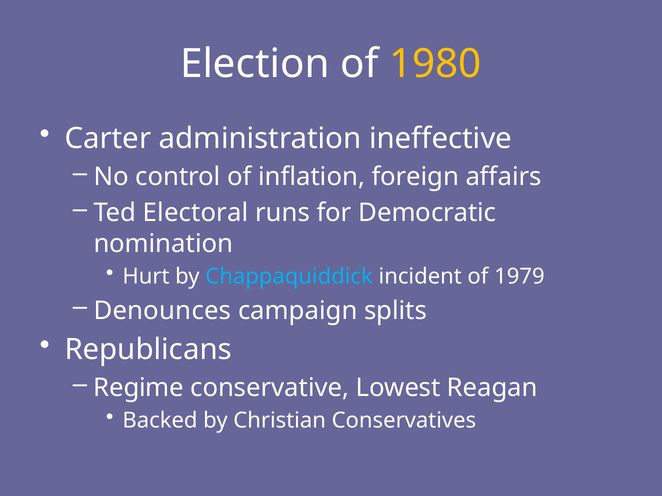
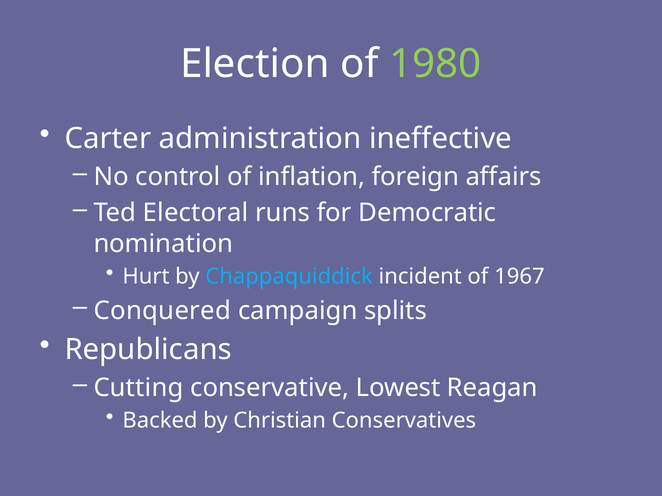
1980 colour: yellow -> light green
1979: 1979 -> 1967
Denounces: Denounces -> Conquered
Regime: Regime -> Cutting
